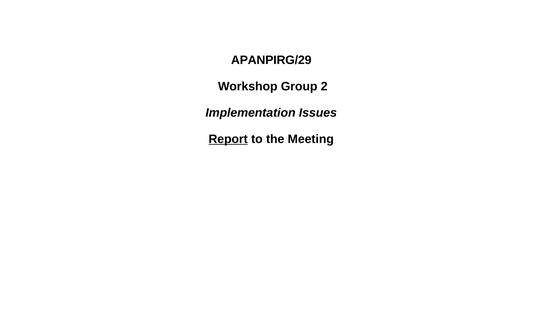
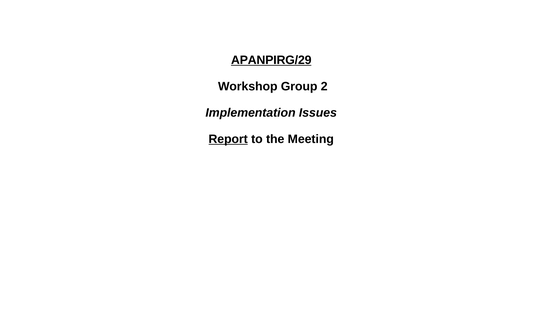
APANPIRG/29 underline: none -> present
